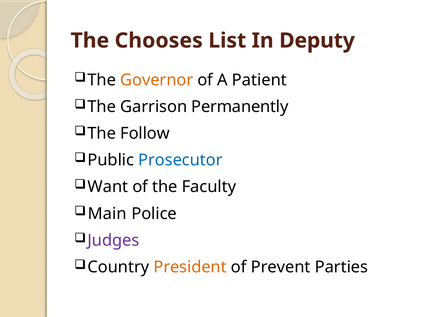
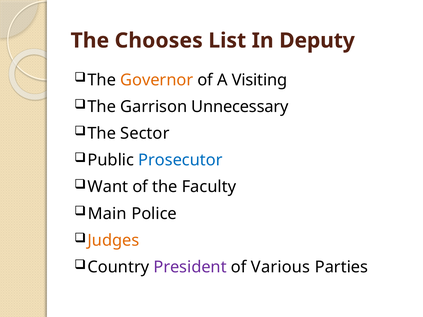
Patient: Patient -> Visiting
Permanently: Permanently -> Unnecessary
Follow: Follow -> Sector
Judges colour: purple -> orange
President colour: orange -> purple
Prevent: Prevent -> Various
